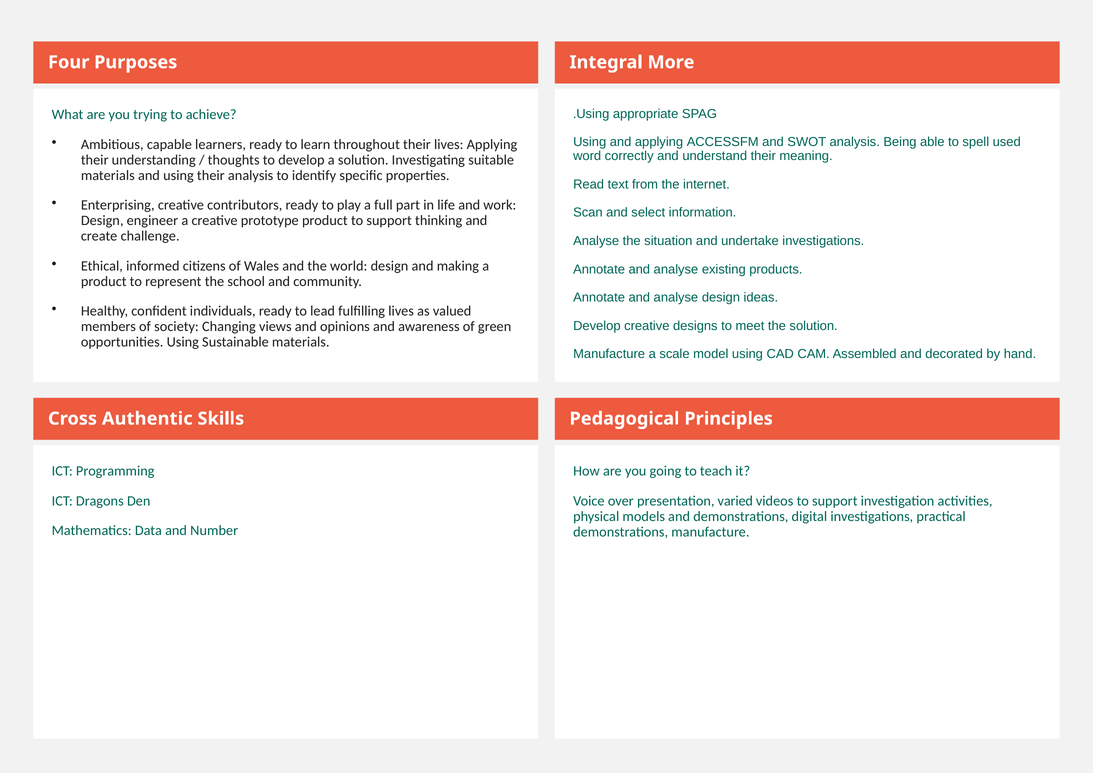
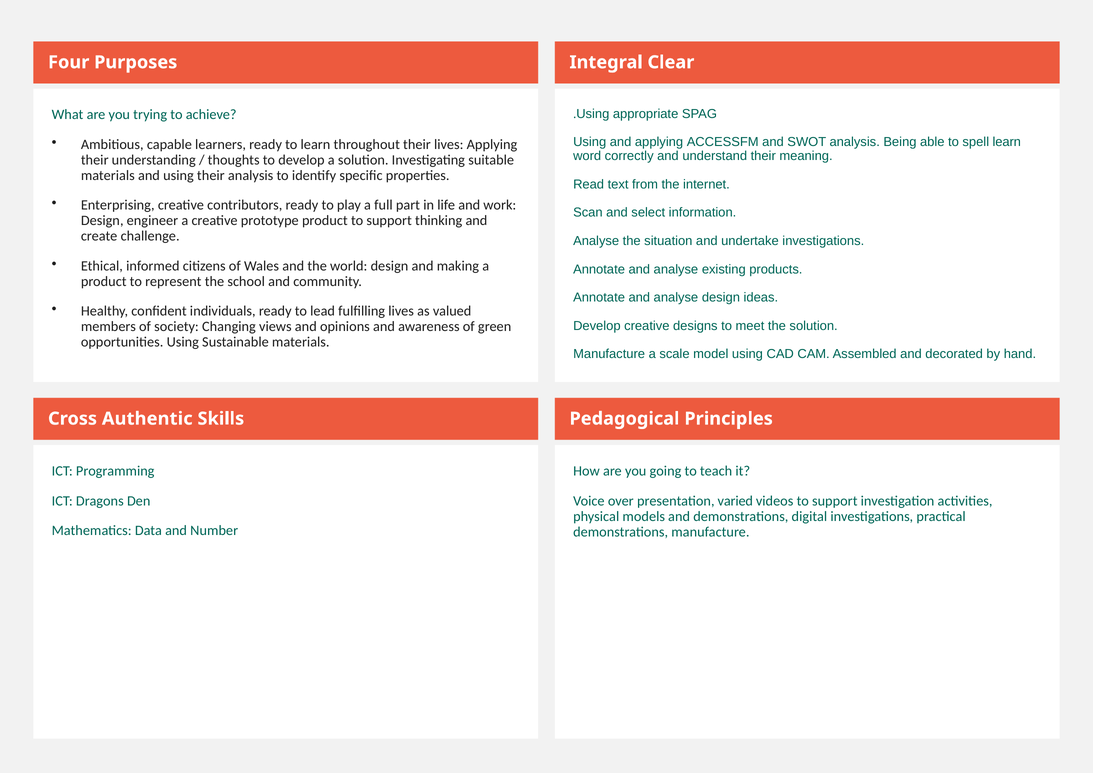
More: More -> Clear
spell used: used -> learn
